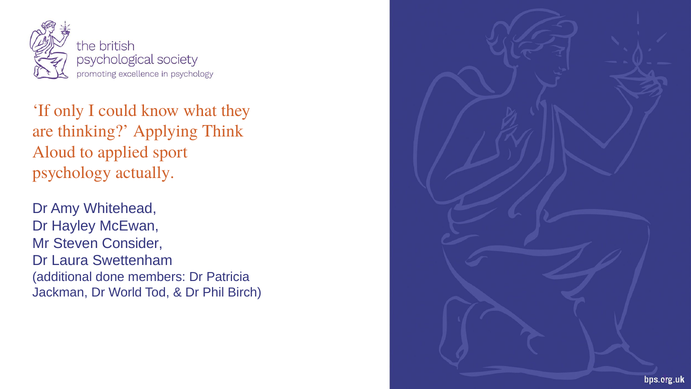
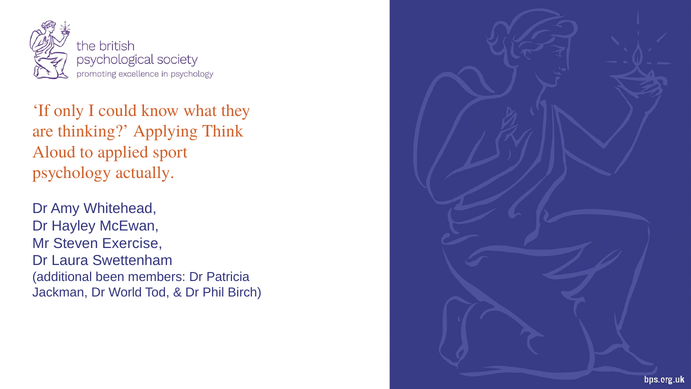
Consider: Consider -> Exercise
done: done -> been
